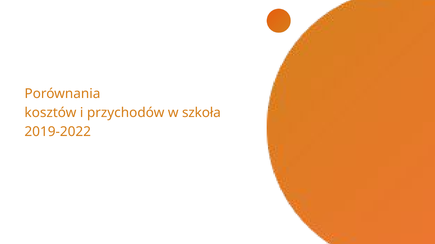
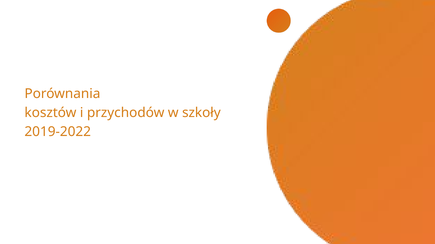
szkoła: szkoła -> szkoły
